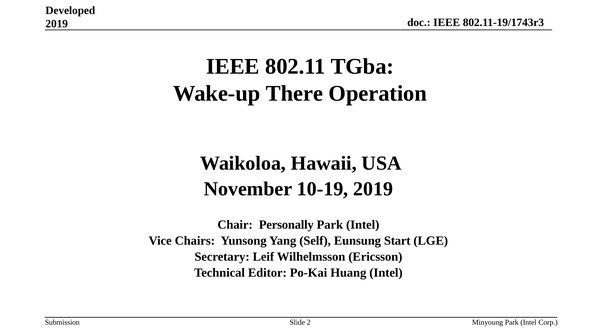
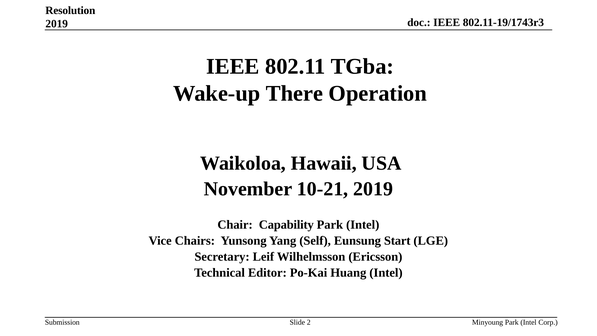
Developed: Developed -> Resolution
10-19: 10-19 -> 10-21
Personally: Personally -> Capability
